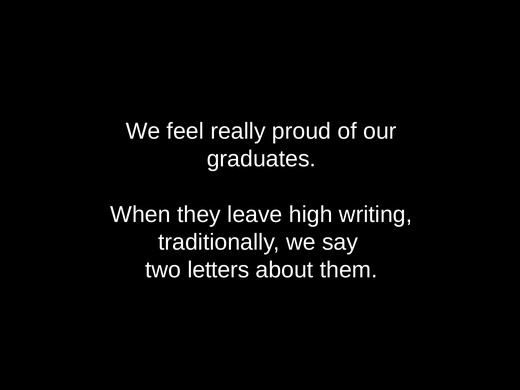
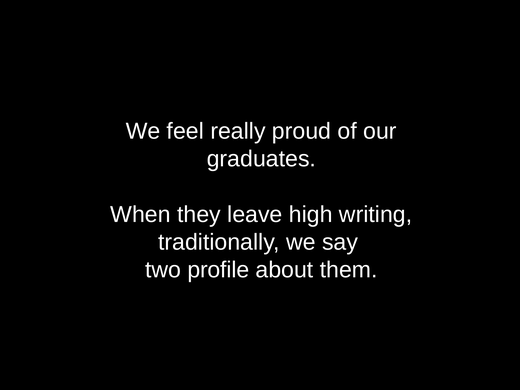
letters: letters -> profile
